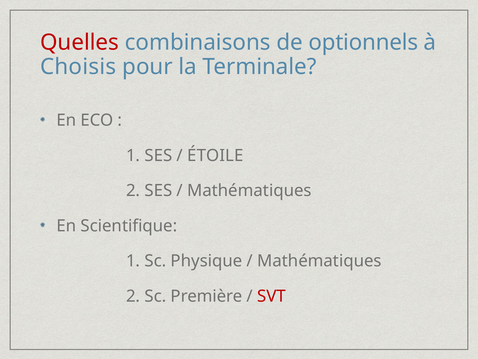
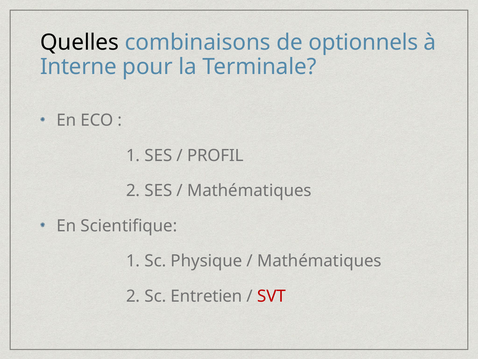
Quelles colour: red -> black
Choisis: Choisis -> Interne
ÉTOILE: ÉTOILE -> PROFIL
Première: Première -> Entretien
